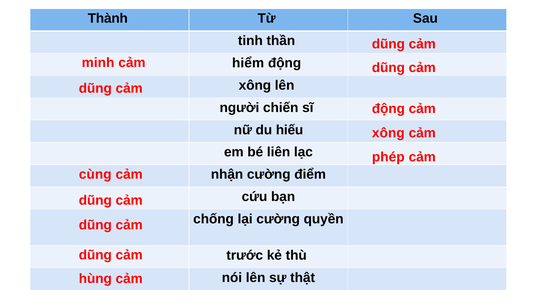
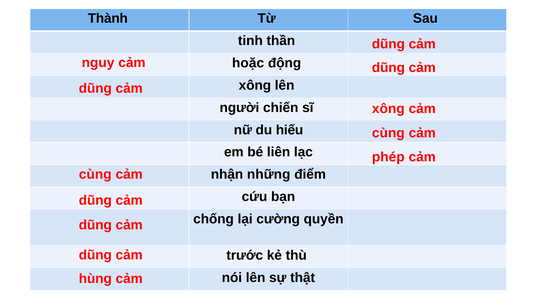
minh: minh -> nguy
hiểm: hiểm -> hoặc
động at (388, 109): động -> xông
xông at (388, 133): xông -> cùng
nhận cường: cường -> những
